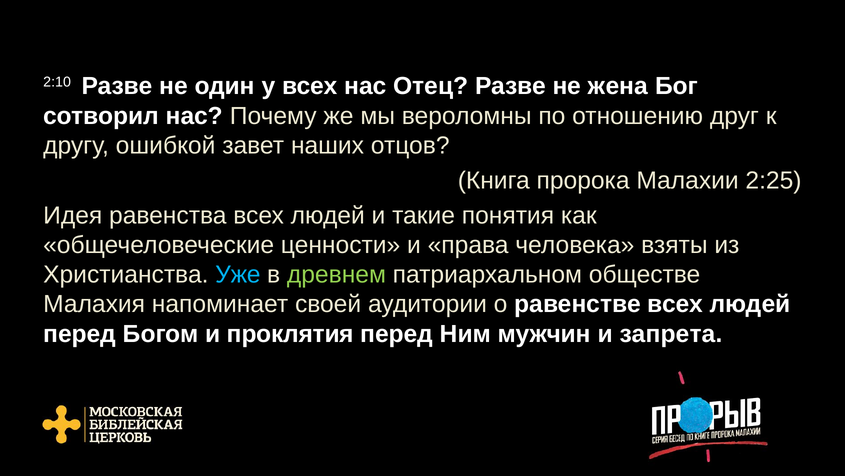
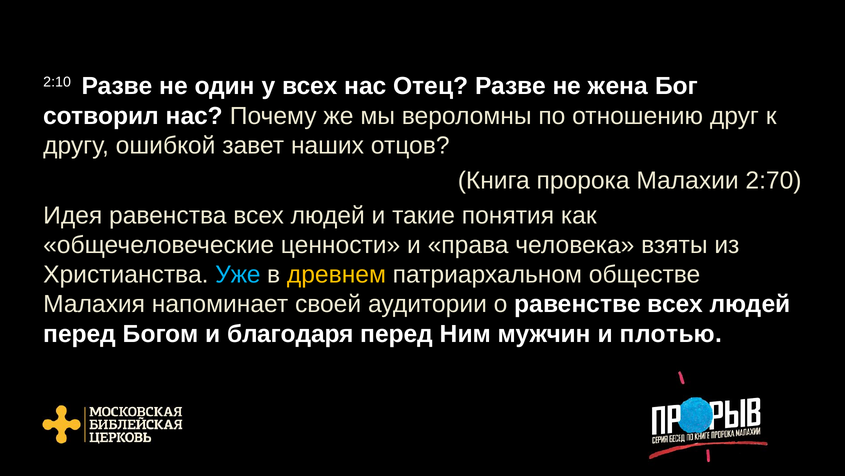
2:25: 2:25 -> 2:70
древнем colour: light green -> yellow
проклятия: проклятия -> благодаря
запрета: запрета -> плотью
